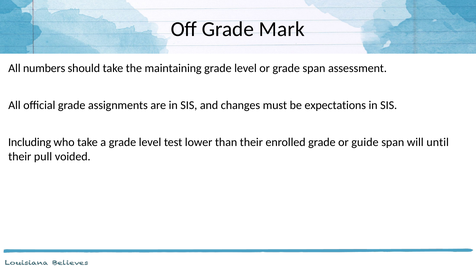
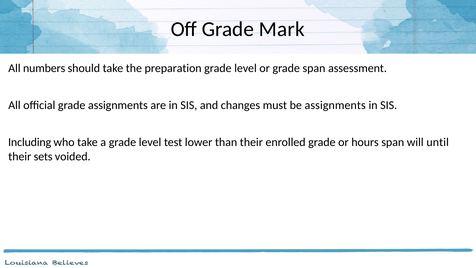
maintaining: maintaining -> preparation
be expectations: expectations -> assignments
guide: guide -> hours
pull: pull -> sets
